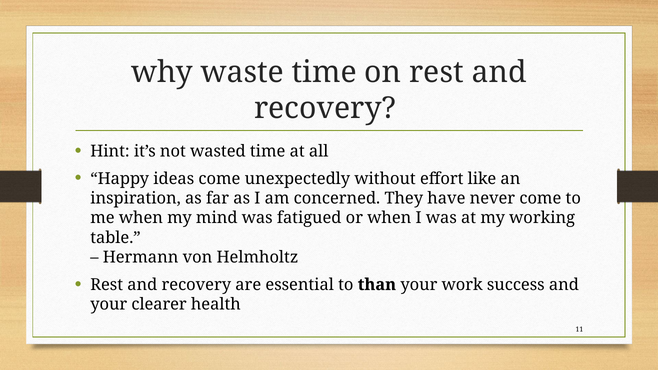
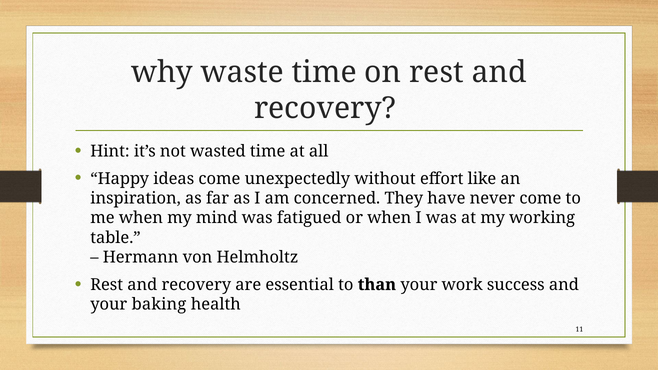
clearer: clearer -> baking
